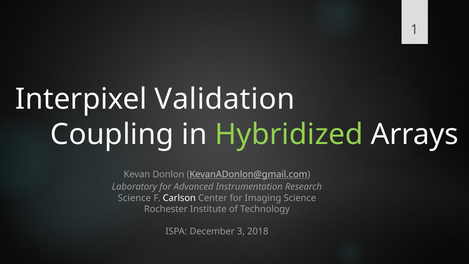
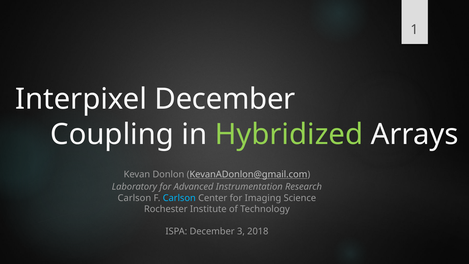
Interpixel Validation: Validation -> December
Science at (134, 198): Science -> Carlson
Carlson at (179, 198) colour: white -> light blue
